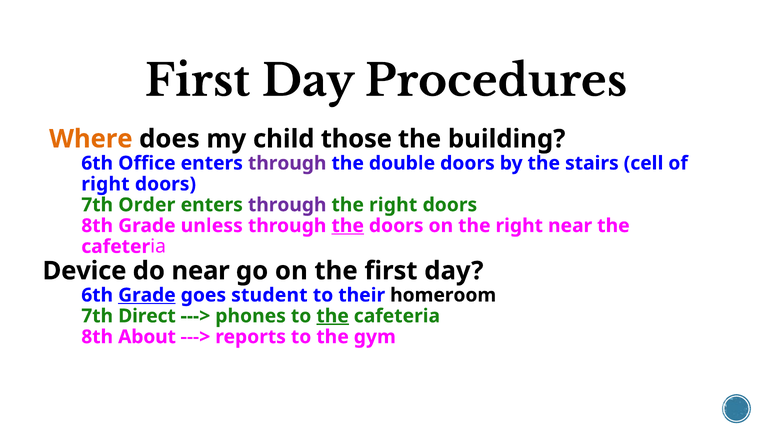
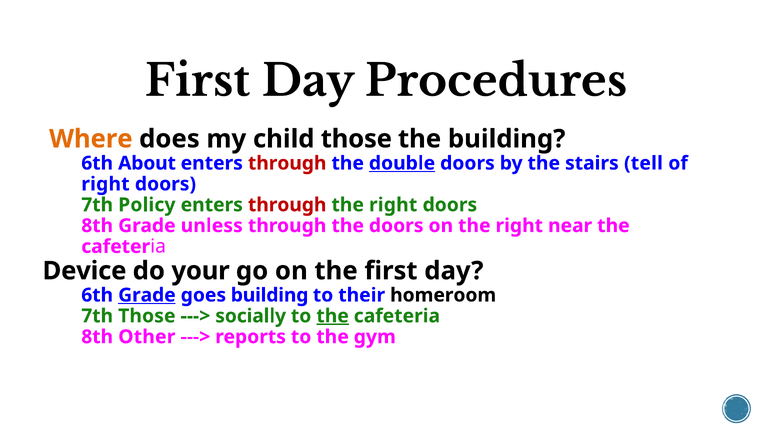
Office: Office -> About
through at (287, 163) colour: purple -> red
double underline: none -> present
cell: cell -> tell
Order: Order -> Policy
through at (287, 205) colour: purple -> red
the at (348, 226) underline: present -> none
do near: near -> your
goes student: student -> building
7th Direct: Direct -> Those
phones: phones -> socially
About: About -> Other
